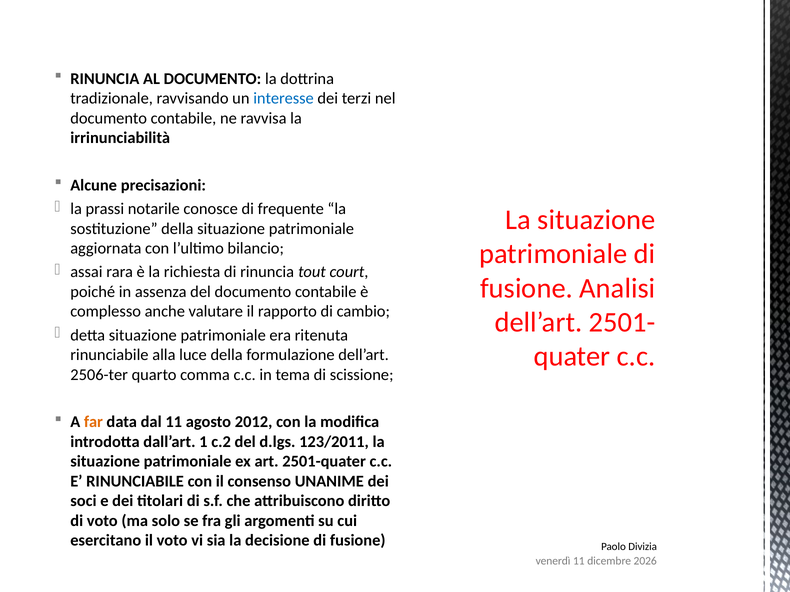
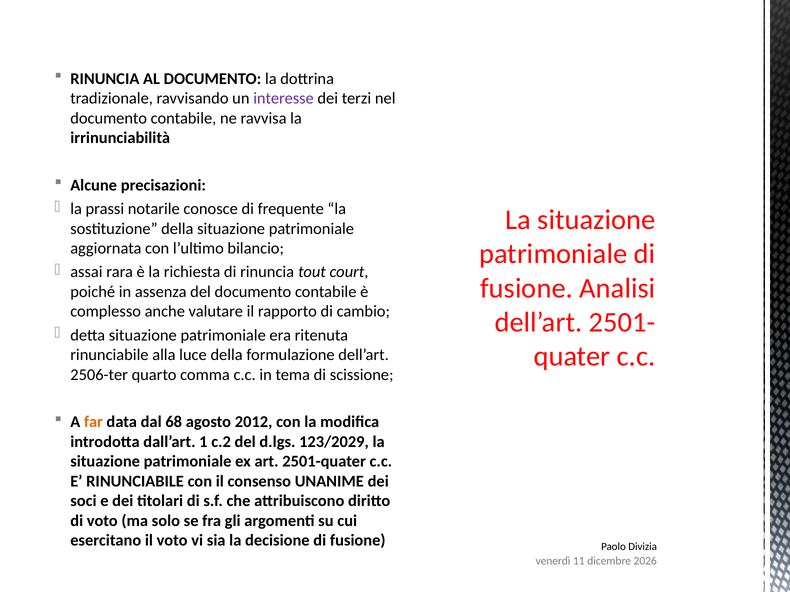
interesse colour: blue -> purple
dal 11: 11 -> 68
123/2011: 123/2011 -> 123/2029
